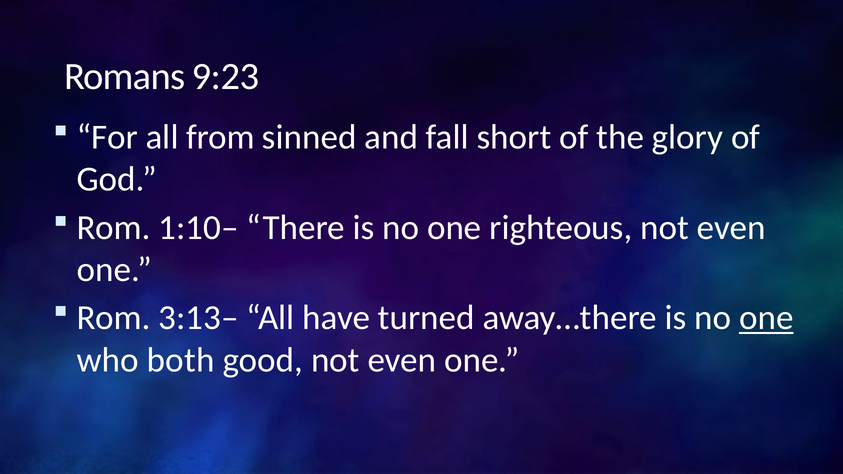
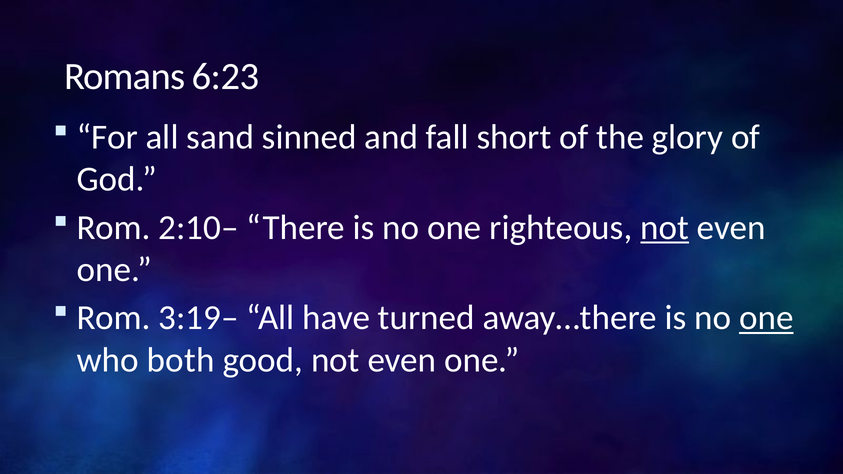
9:23: 9:23 -> 6:23
from: from -> sand
1:10–: 1:10– -> 2:10–
not at (665, 228) underline: none -> present
3:13–: 3:13– -> 3:19–
